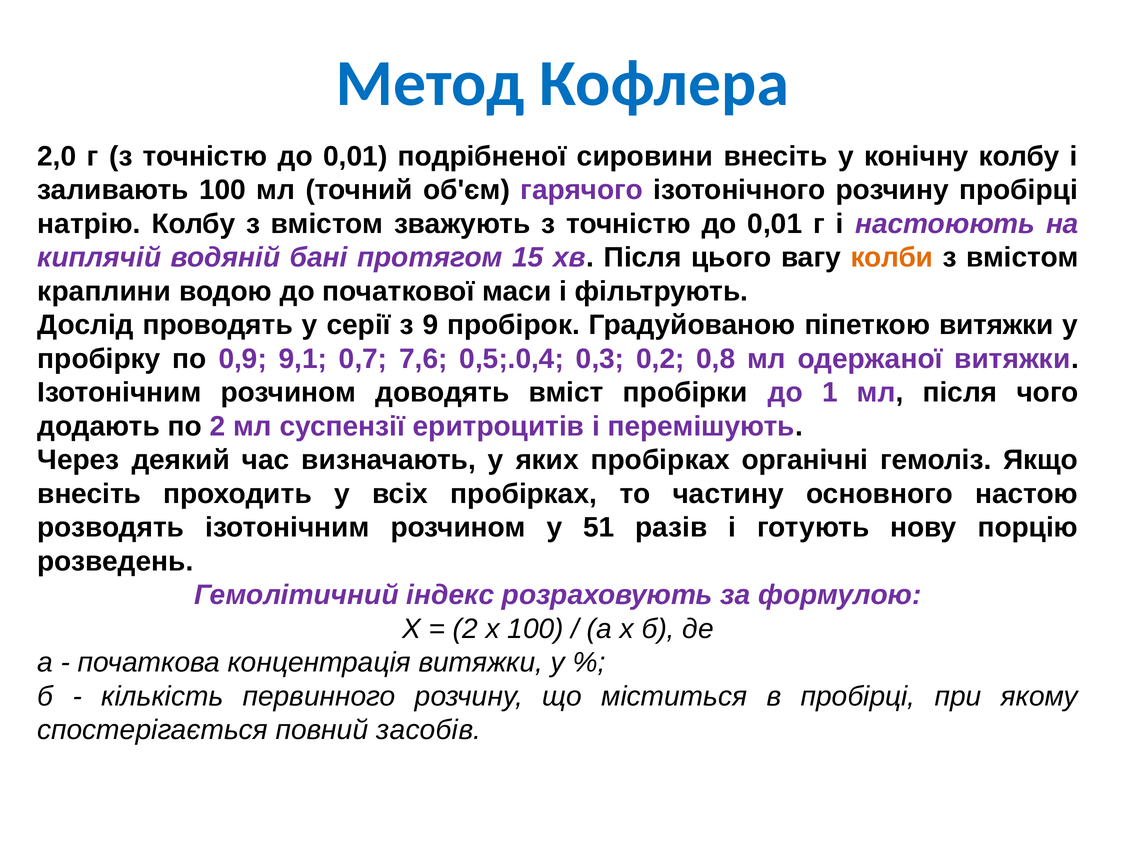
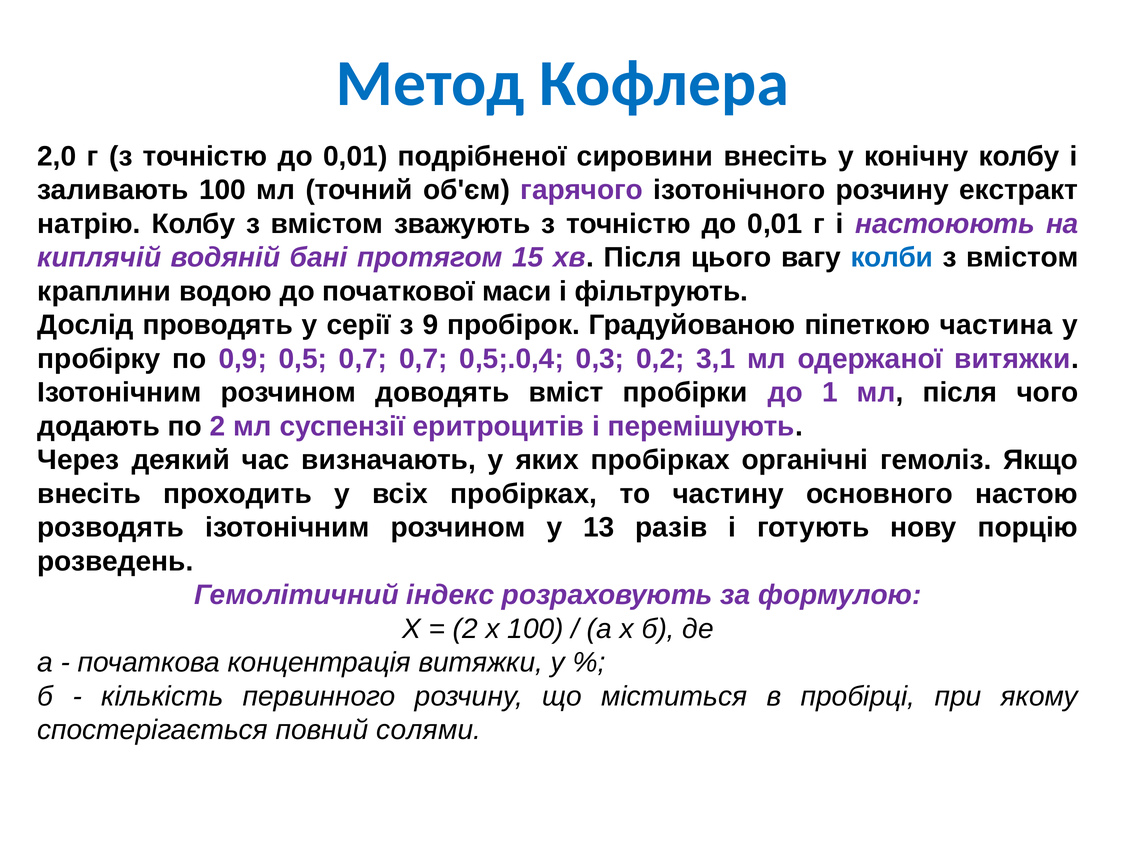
розчину пробірці: пробірці -> екстракт
колби colour: orange -> blue
піпеткою витяжки: витяжки -> частина
9,1: 9,1 -> 0,5
0,7 7,6: 7,6 -> 0,7
0,8: 0,8 -> 3,1
51: 51 -> 13
засобів: засобів -> солями
